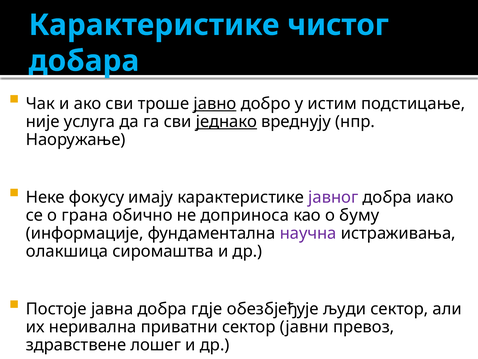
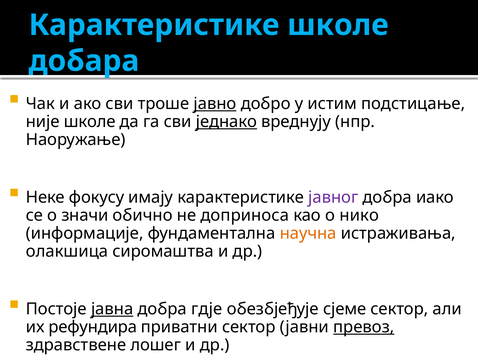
Карактеристике чистог: чистог -> школе
није услуга: услуга -> школе
грана: грана -> значи
буму: буму -> нико
научна colour: purple -> orange
јавна underline: none -> present
људи: људи -> сјеме
неривална: неривална -> рефундира
превоз underline: none -> present
